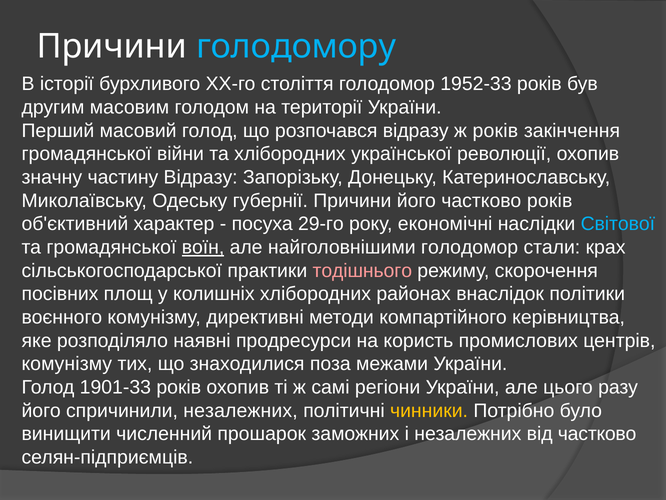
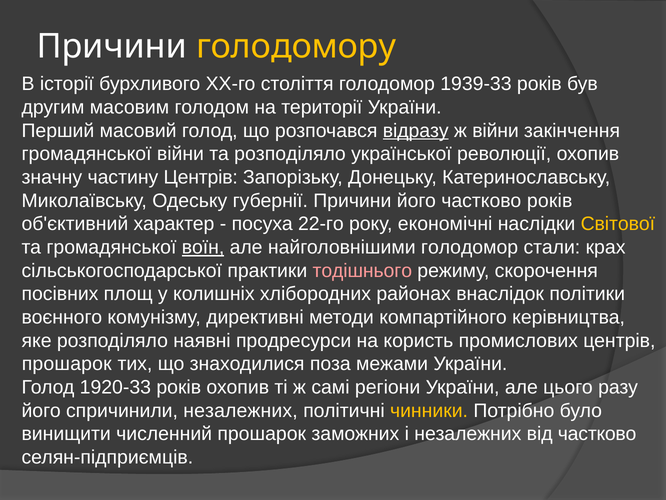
голодомору colour: light blue -> yellow
1952-33: 1952-33 -> 1939-33
відразу at (416, 131) underline: none -> present
ж років: років -> війни
та хлібородних: хлібородних -> розподіляло
частину Відразу: Відразу -> Центрів
29-го: 29-го -> 22-го
Світової colour: light blue -> yellow
комунізму at (67, 364): комунізму -> прошарок
1901-33: 1901-33 -> 1920-33
